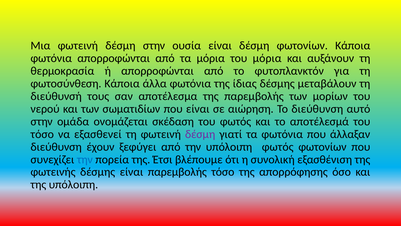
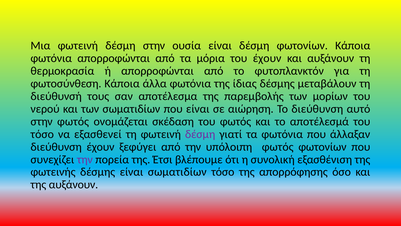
του μόρια: μόρια -> έχουν
στην ομάδα: ομάδα -> φωτός
την at (85, 159) colour: blue -> purple
είναι παρεμβολής: παρεμβολής -> σωματιδίων
της υπόλοιπη: υπόλοιπη -> αυξάνουν
